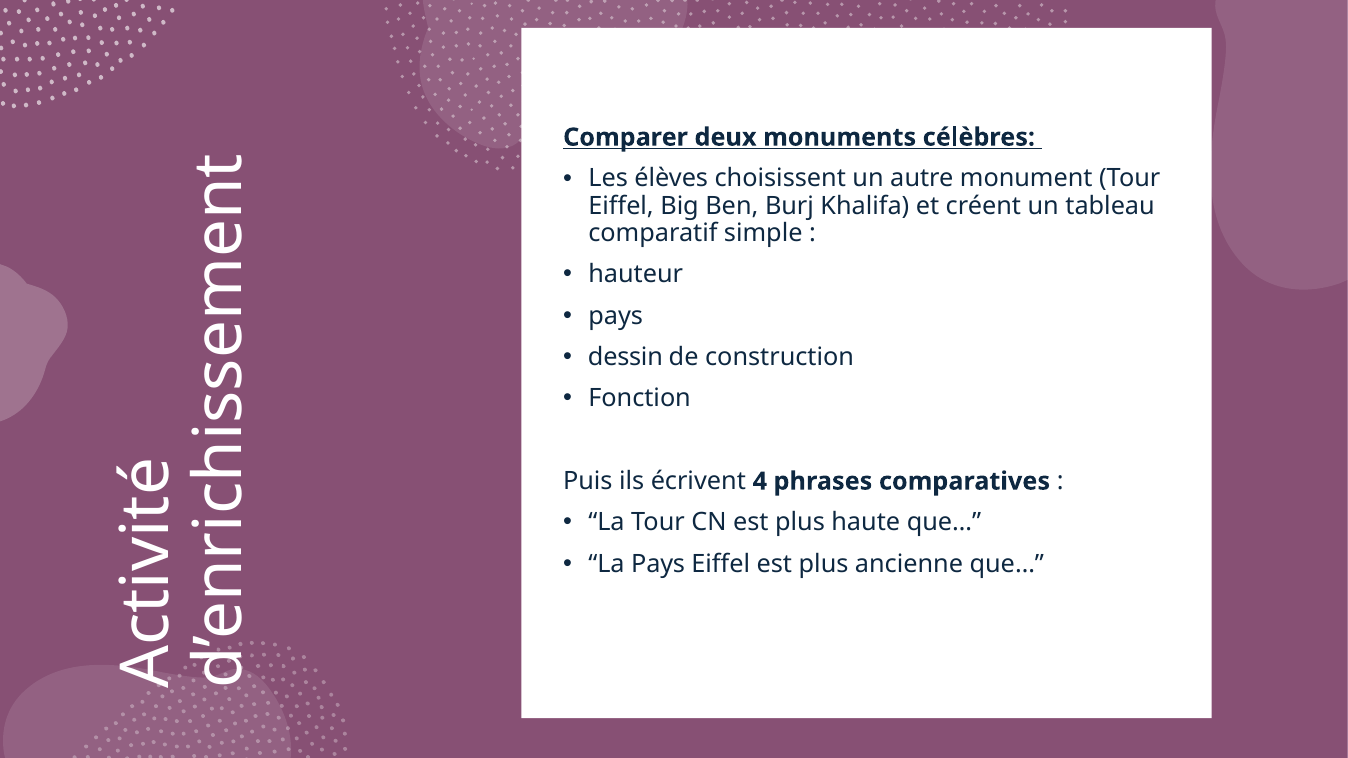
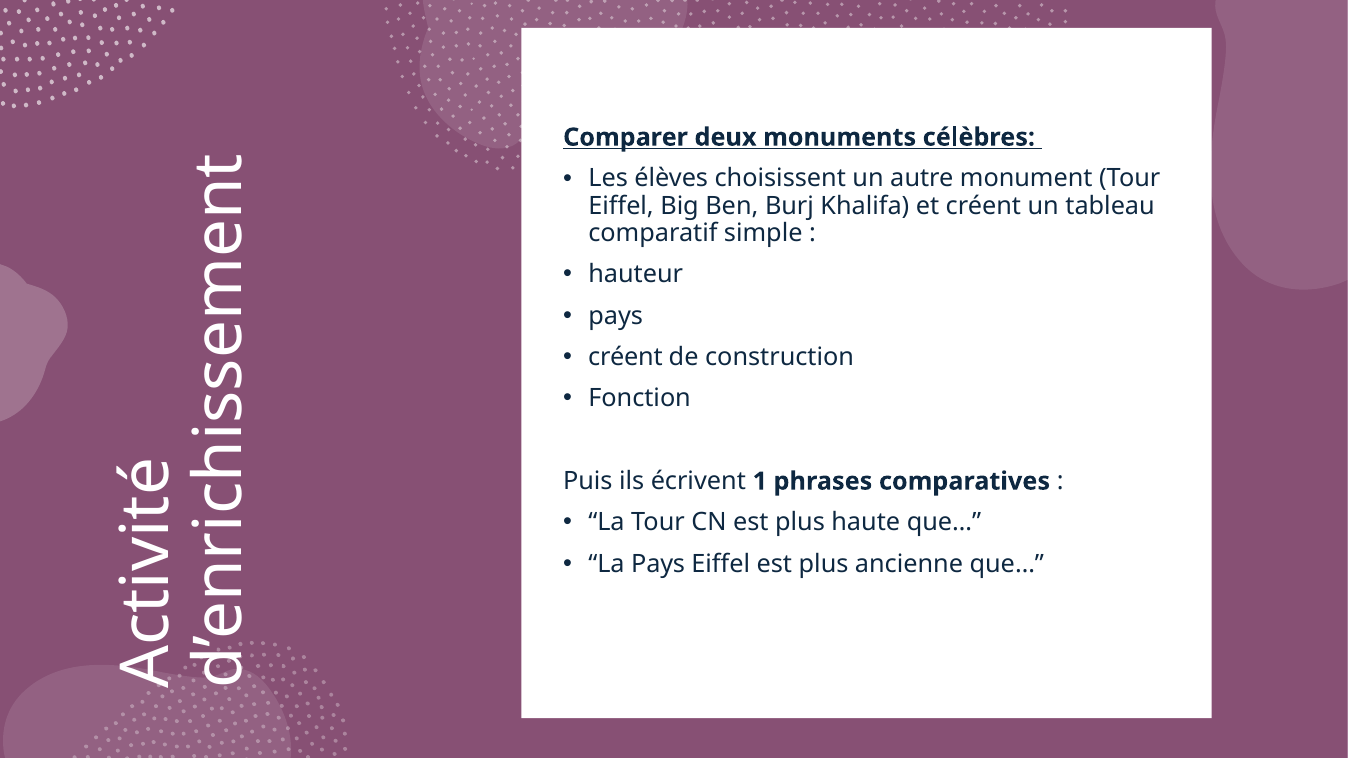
dessin at (625, 357): dessin -> créent
4: 4 -> 1
